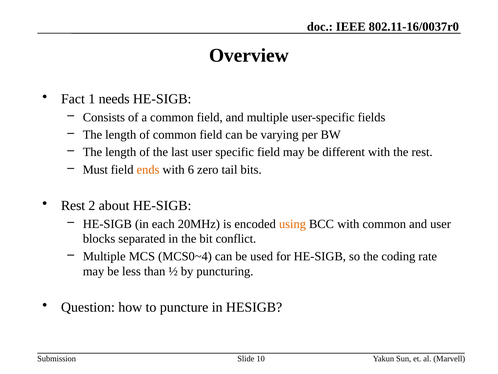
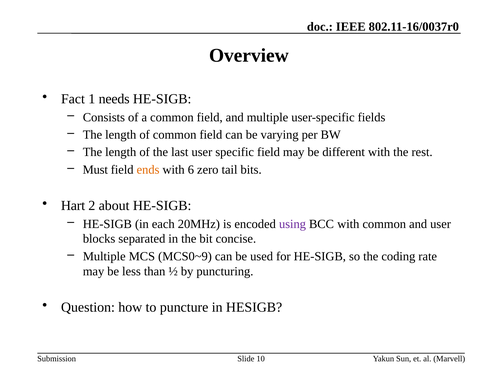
Rest at (73, 205): Rest -> Hart
using colour: orange -> purple
conflict: conflict -> concise
MCS0~4: MCS0~4 -> MCS0~9
